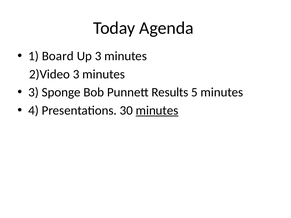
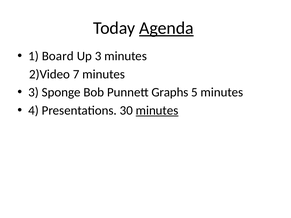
Agenda underline: none -> present
2)Video 3: 3 -> 7
Results: Results -> Graphs
